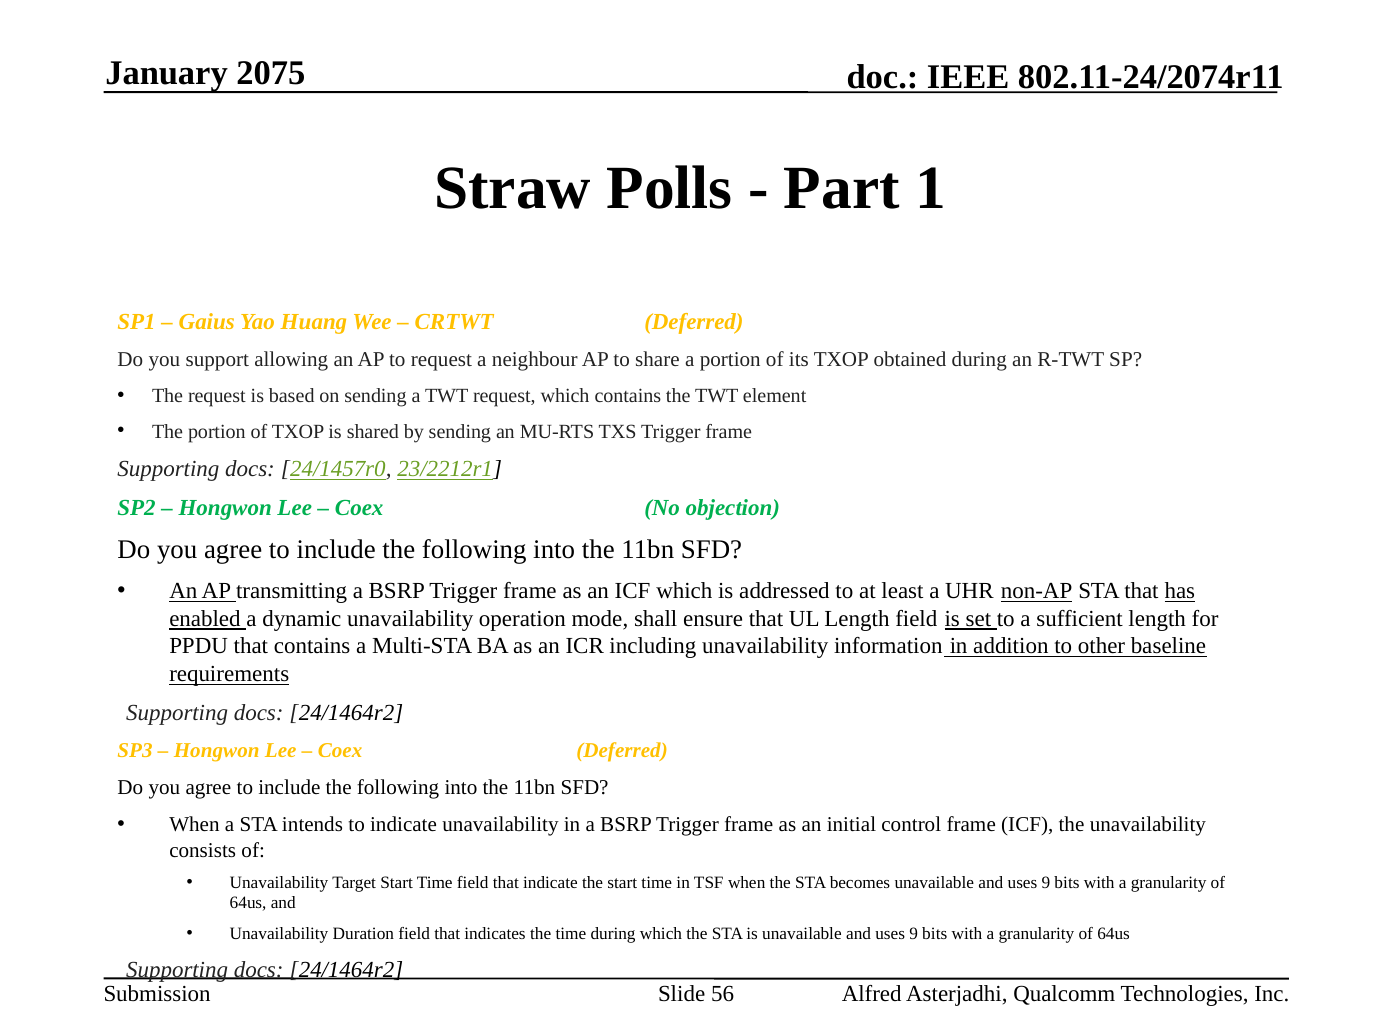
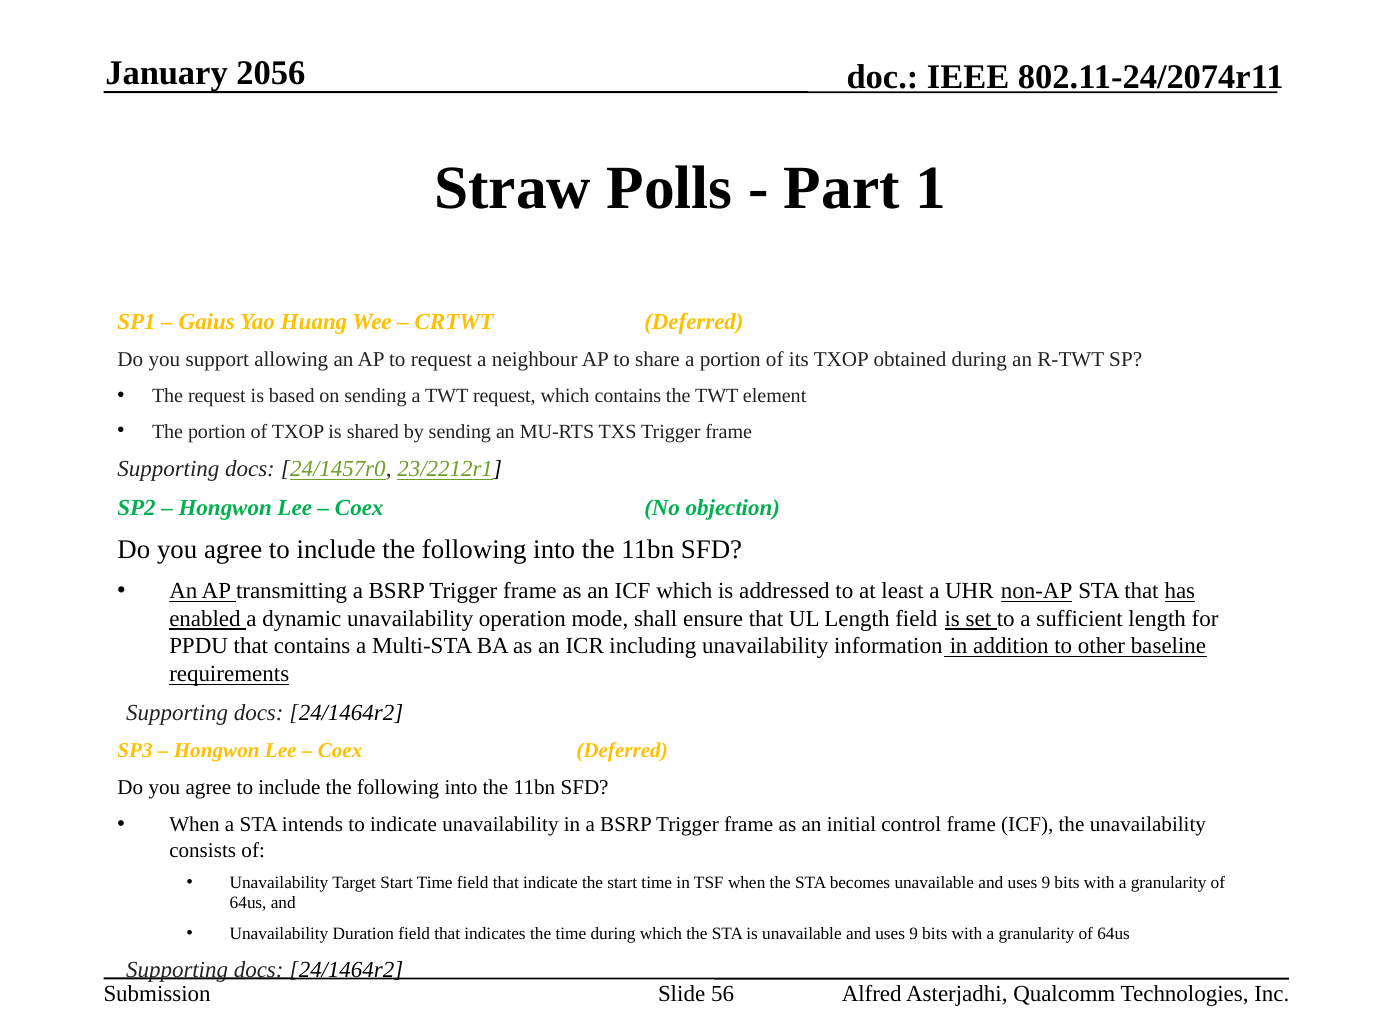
2075: 2075 -> 2056
